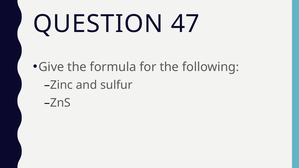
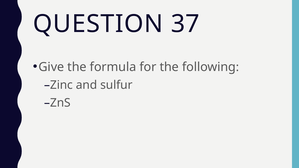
47: 47 -> 37
